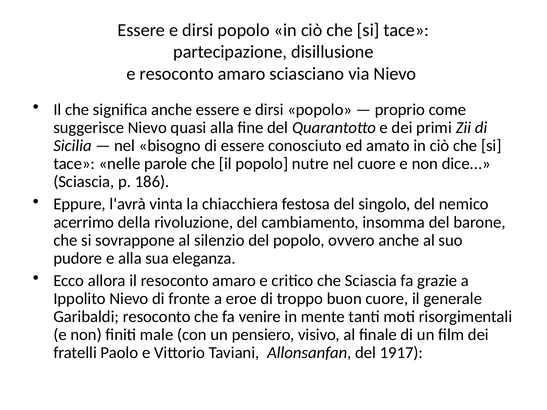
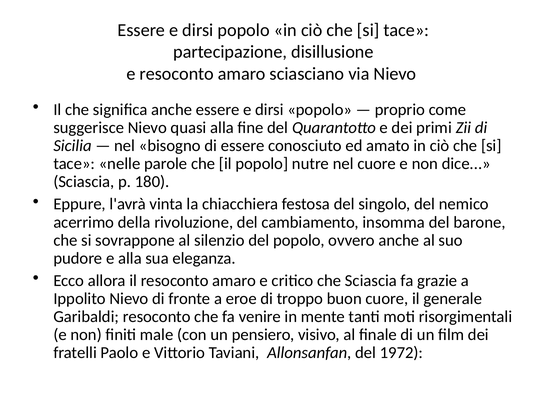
186: 186 -> 180
1917: 1917 -> 1972
